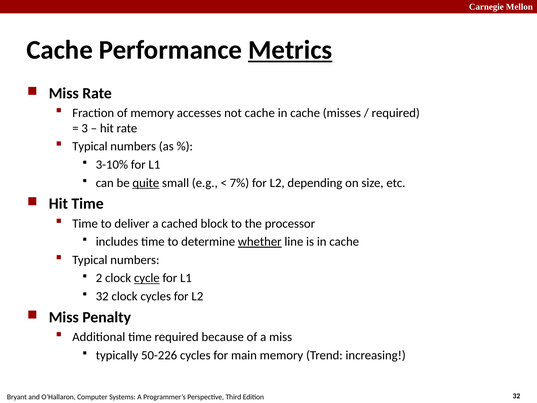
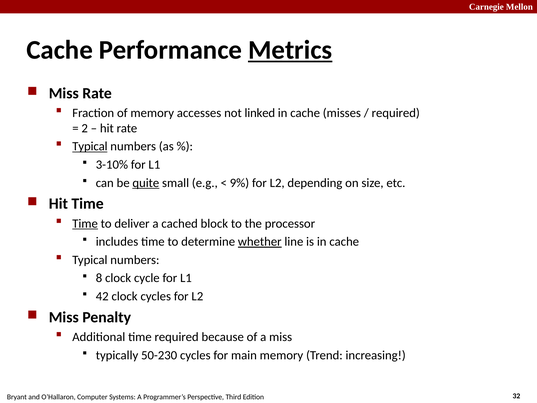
not cache: cache -> linked
3: 3 -> 2
Typical at (90, 146) underline: none -> present
7%: 7% -> 9%
Time at (85, 223) underline: none -> present
2: 2 -> 8
cycle underline: present -> none
32 at (102, 296): 32 -> 42
50-226: 50-226 -> 50-230
